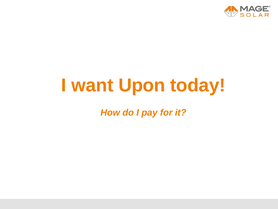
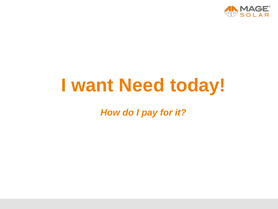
Upon: Upon -> Need
